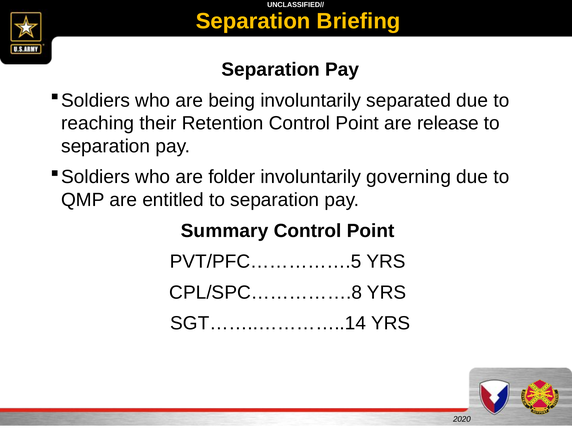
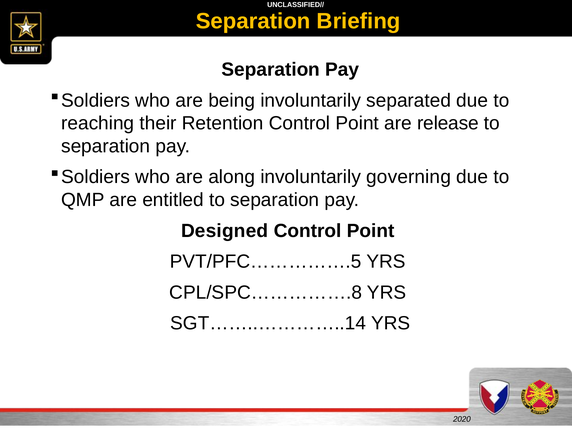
folder: folder -> along
Summary: Summary -> Designed
